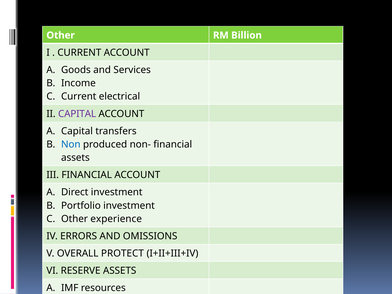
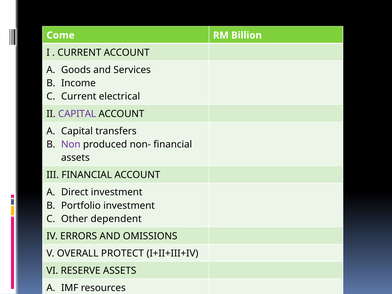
Other at (61, 35): Other -> Come
Non colour: blue -> purple
experience: experience -> dependent
